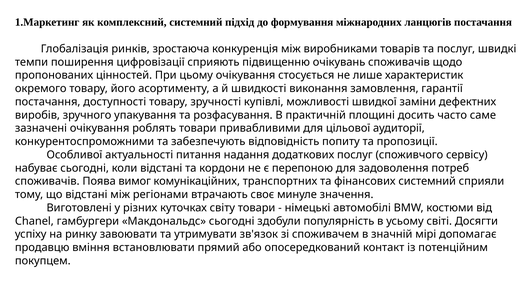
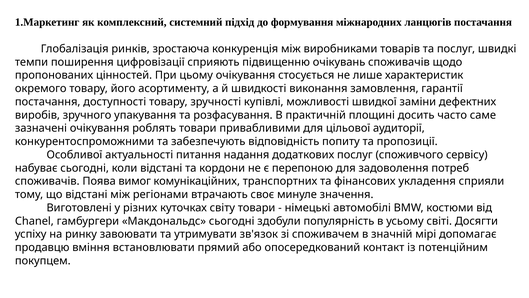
фінансових системний: системний -> укладення
